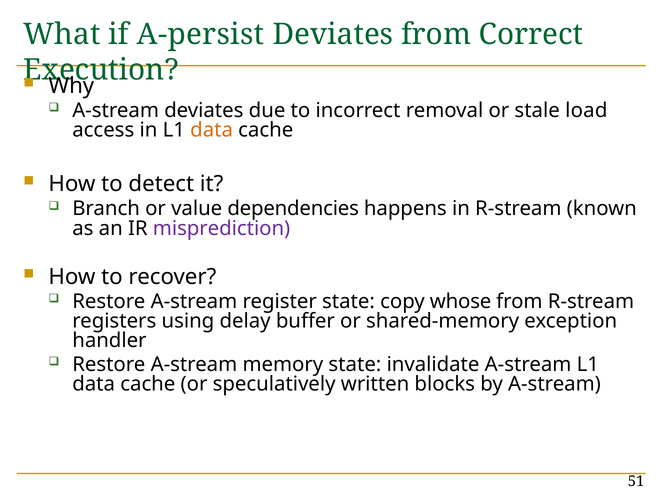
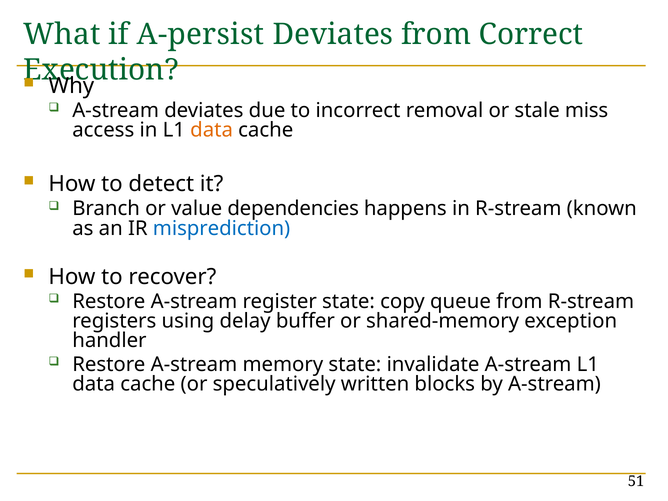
load: load -> miss
misprediction colour: purple -> blue
whose: whose -> queue
